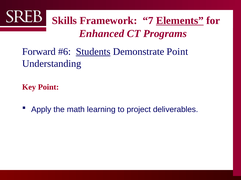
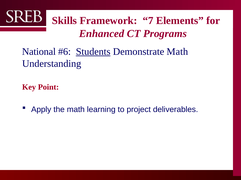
Elements underline: present -> none
Forward: Forward -> National
Demonstrate Point: Point -> Math
